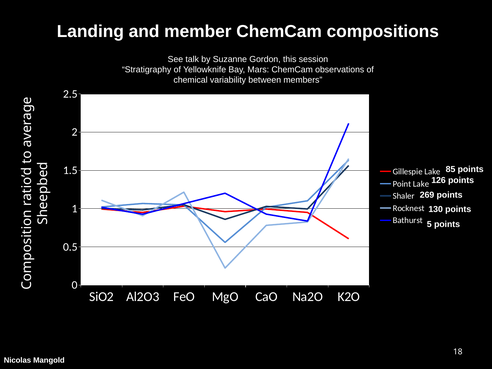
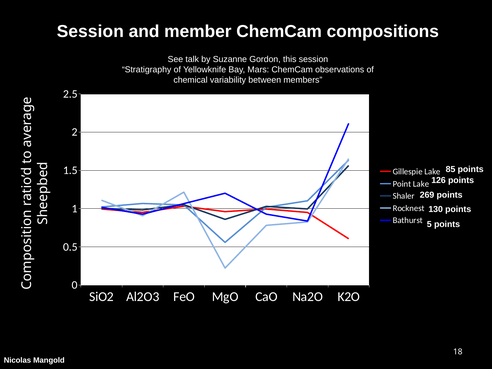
Landing at (90, 31): Landing -> Session
